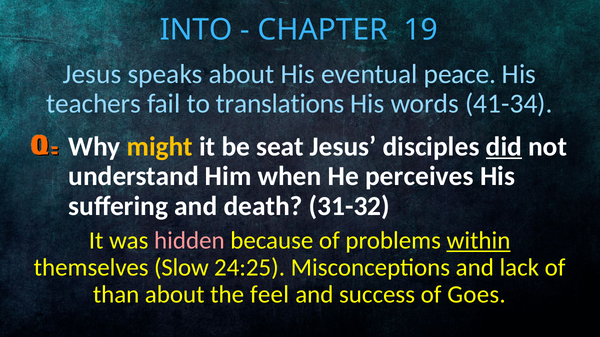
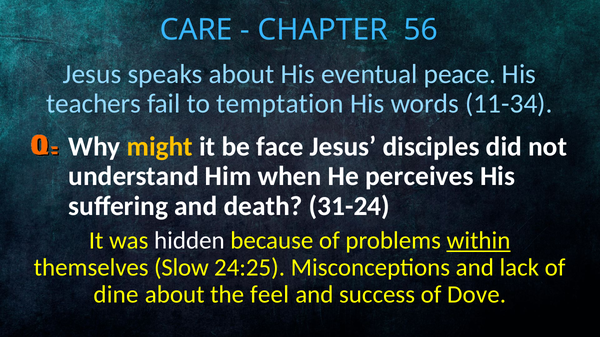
INTO: INTO -> CARE
19: 19 -> 56
translations: translations -> temptation
41-34: 41-34 -> 11-34
seat: seat -> face
did underline: present -> none
31-32: 31-32 -> 31-24
hidden colour: pink -> white
than: than -> dine
Goes: Goes -> Dove
